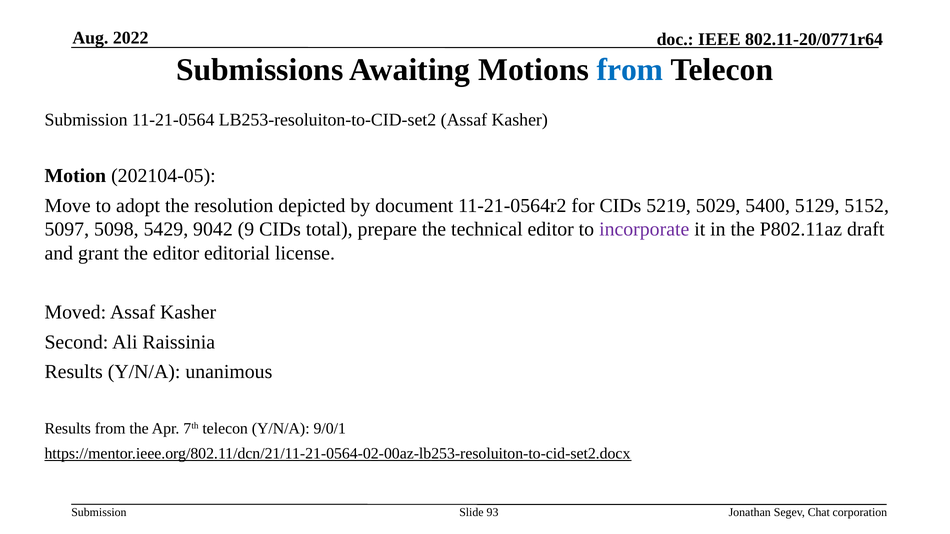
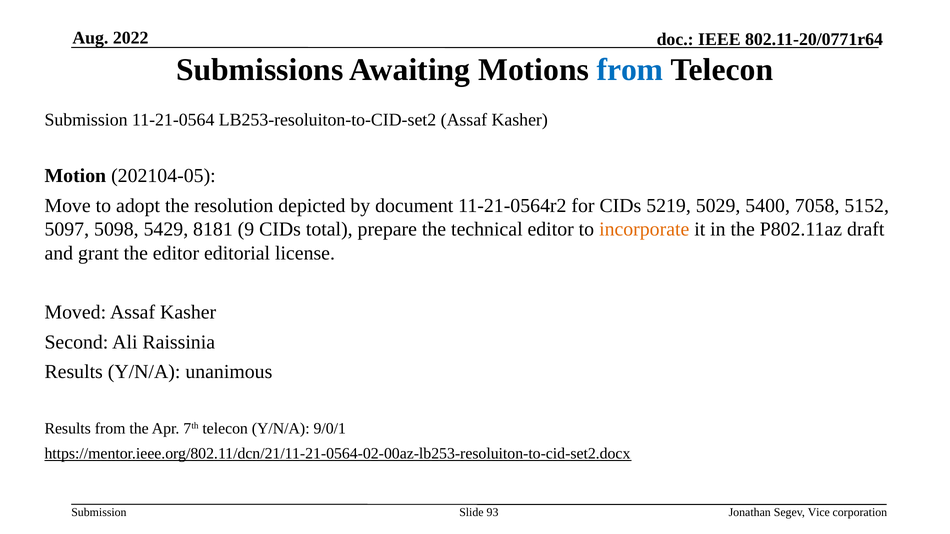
5129: 5129 -> 7058
9042: 9042 -> 8181
incorporate colour: purple -> orange
Chat: Chat -> Vice
